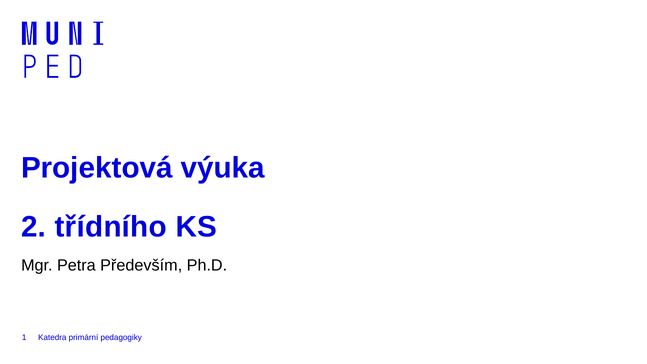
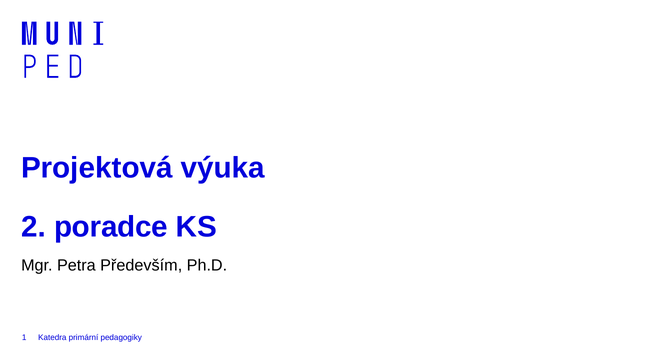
třídního: třídního -> poradce
